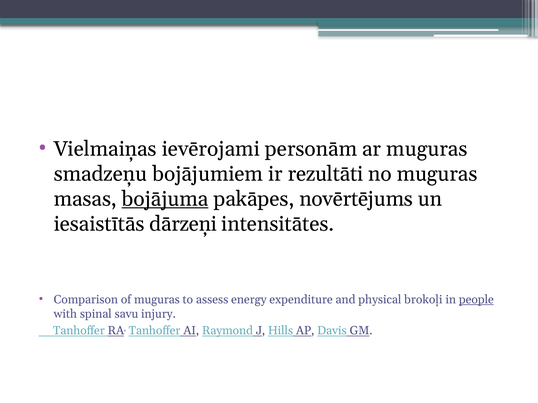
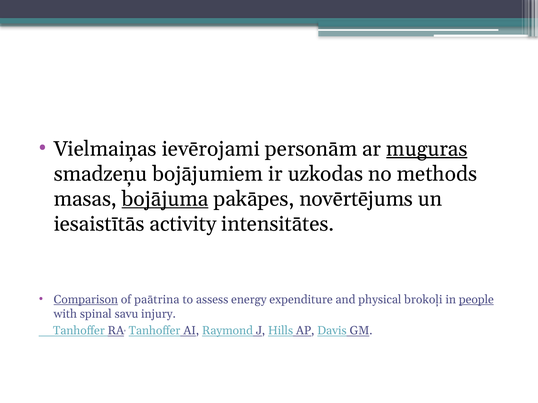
muguras at (427, 149) underline: none -> present
rezultāti: rezultāti -> uzkodas
no muguras: muguras -> methods
dārzeņi: dārzeņi -> activity
Comparison underline: none -> present
of muguras: muguras -> paātrina
